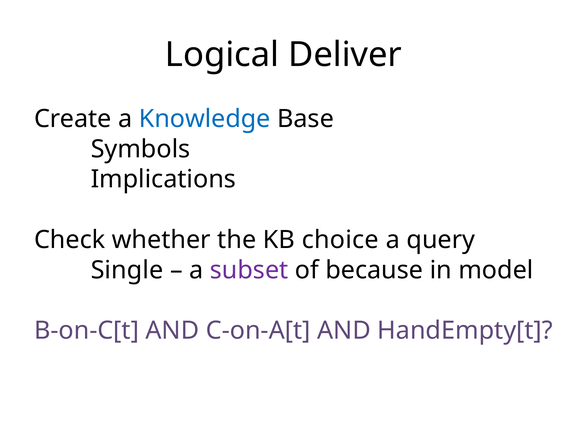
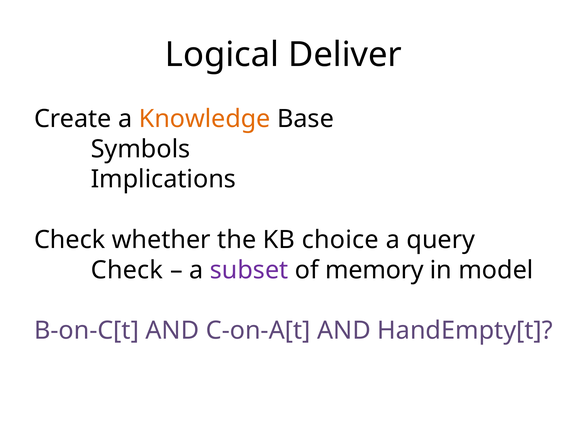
Knowledge colour: blue -> orange
Single at (127, 270): Single -> Check
because: because -> memory
